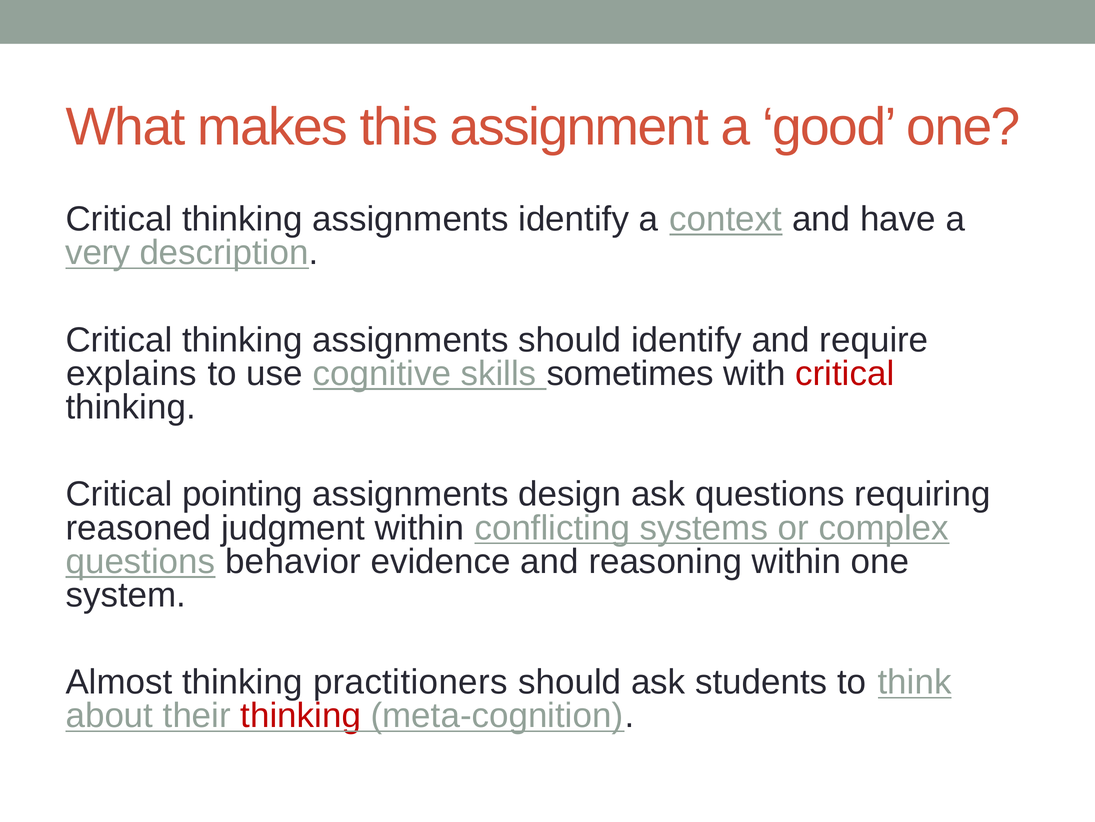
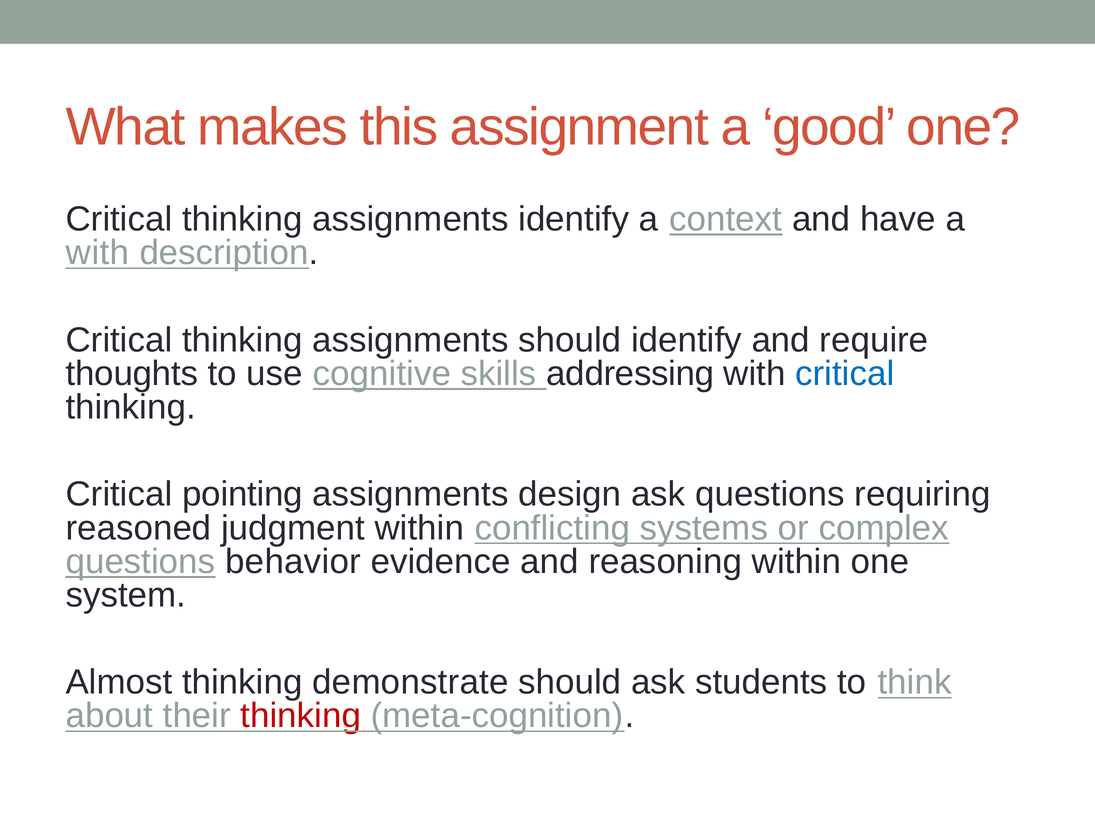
very at (98, 253): very -> with
explains: explains -> thoughts
sometimes: sometimes -> addressing
critical at (845, 373) colour: red -> blue
practitioners: practitioners -> demonstrate
